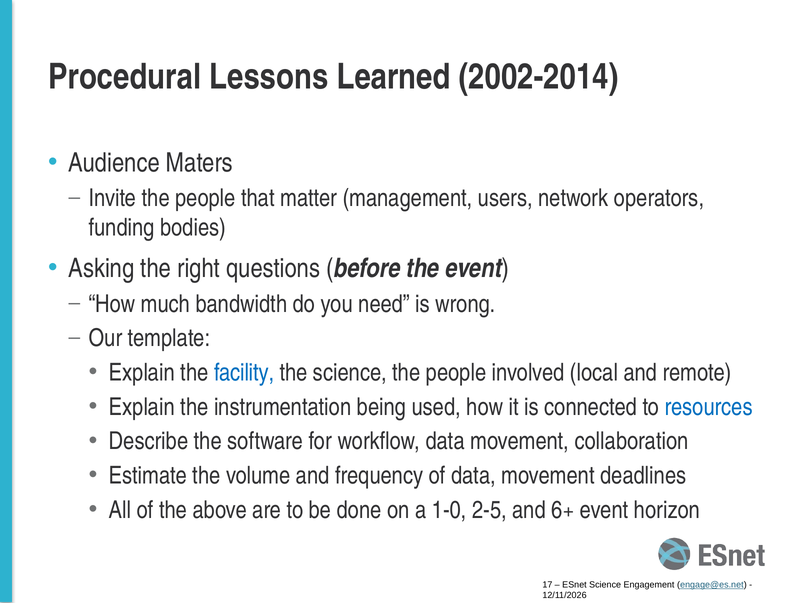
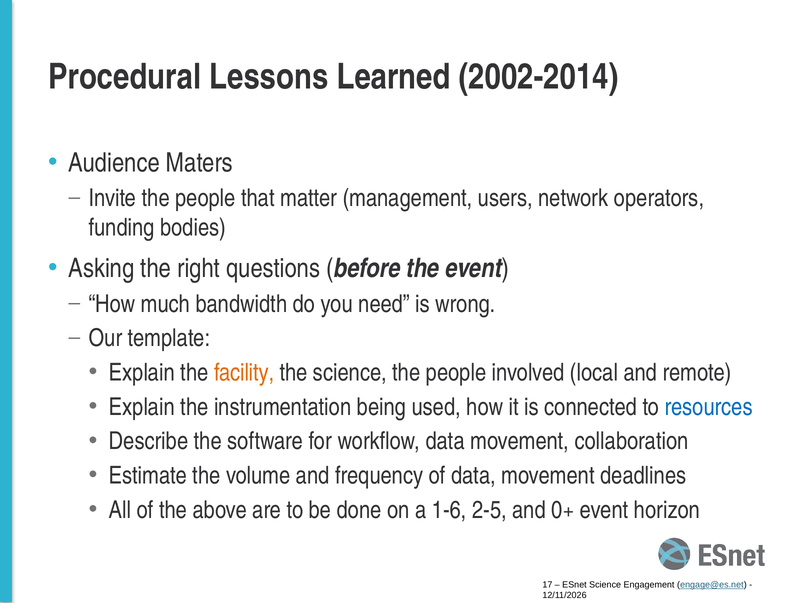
facility colour: blue -> orange
1-0: 1-0 -> 1-6
6+: 6+ -> 0+
